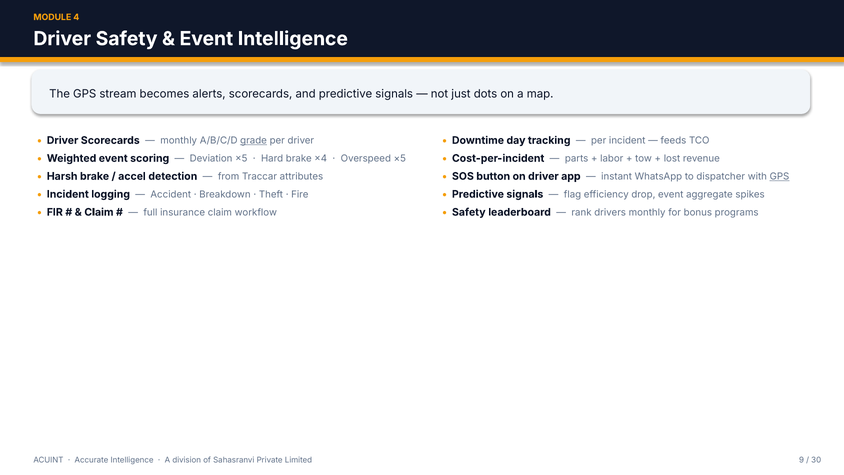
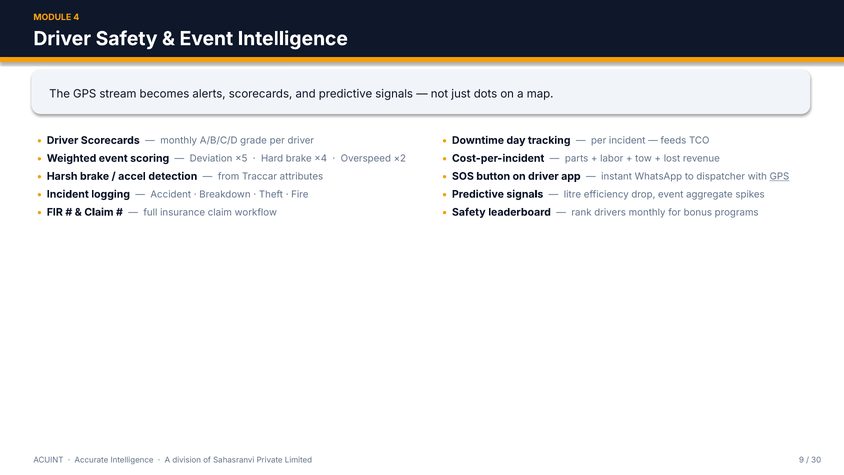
grade underline: present -> none
Overspeed ×5: ×5 -> ×2
flag: flag -> litre
